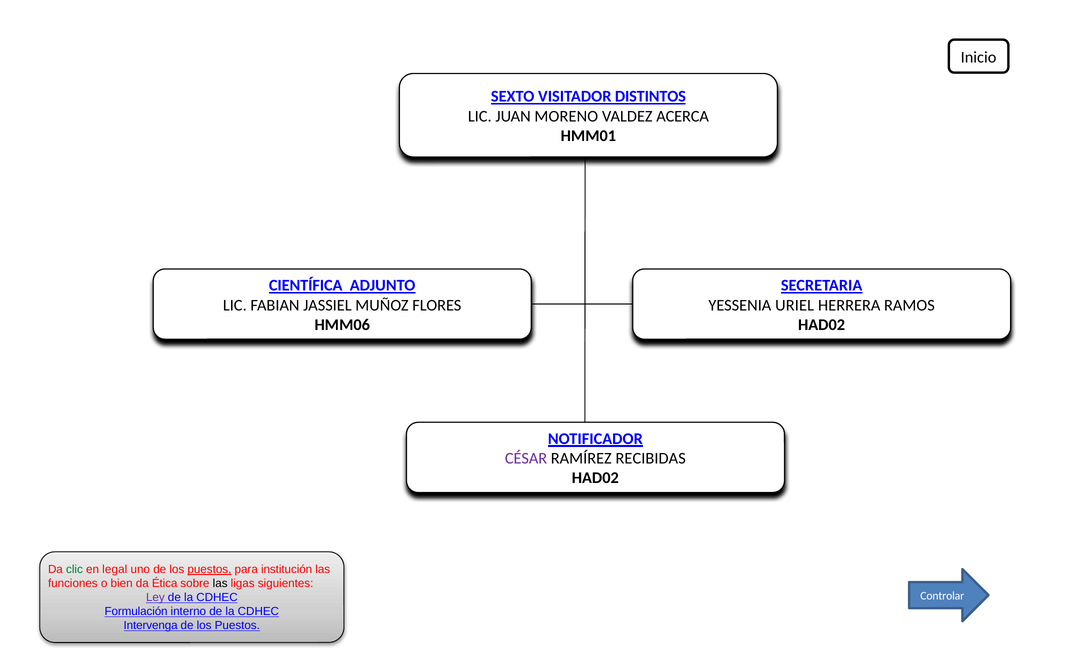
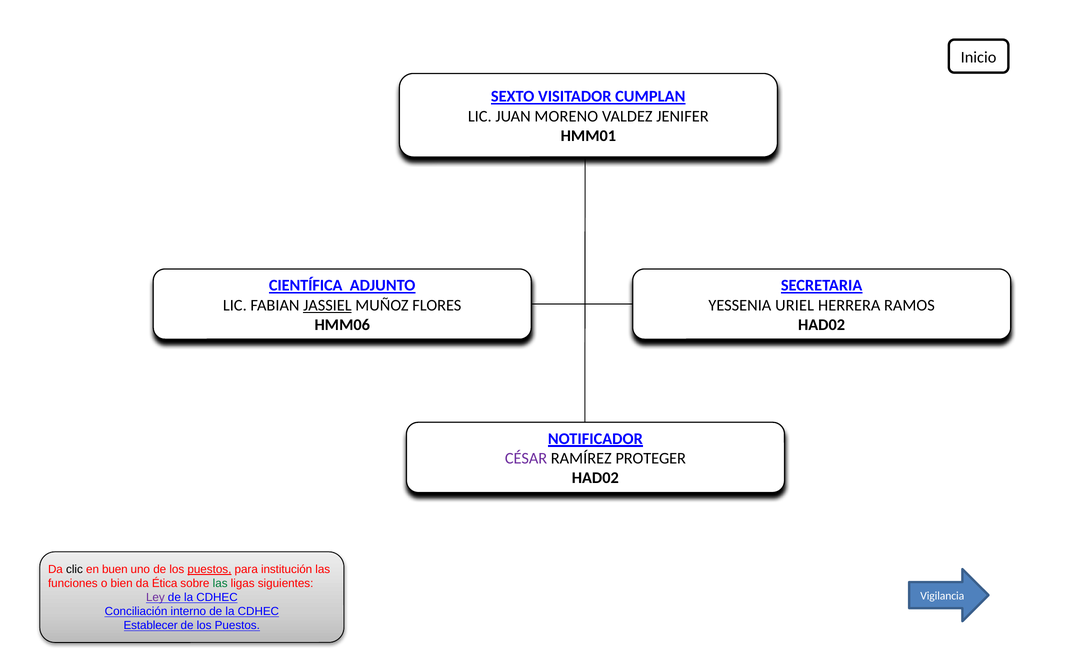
DISTINTOS: DISTINTOS -> CUMPLAN
ACERCA: ACERCA -> JENIFER
JASSIEL underline: none -> present
RECIBIDAS: RECIBIDAS -> PROTEGER
clic colour: green -> black
legal: legal -> buen
las at (220, 584) colour: black -> green
Controlar: Controlar -> Vigilancia
Formulación: Formulación -> Conciliación
Intervenga: Intervenga -> Establecer
